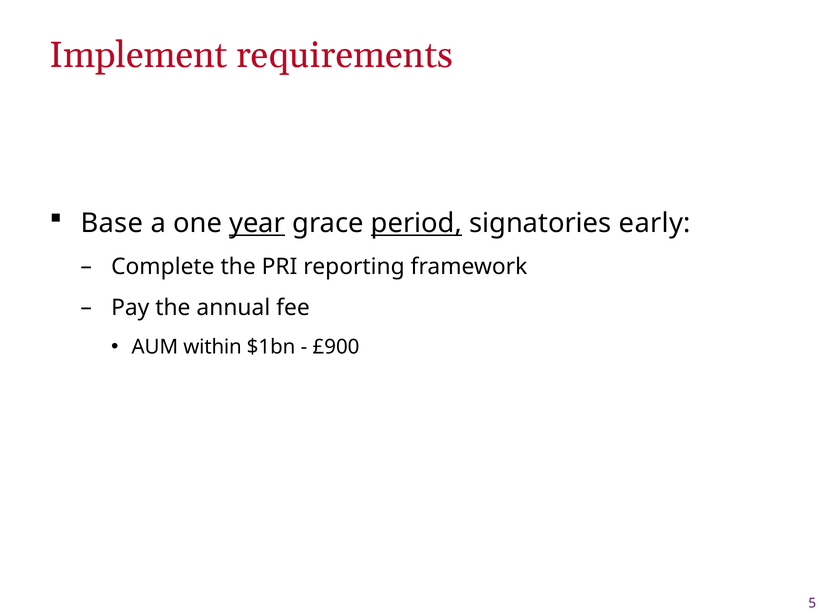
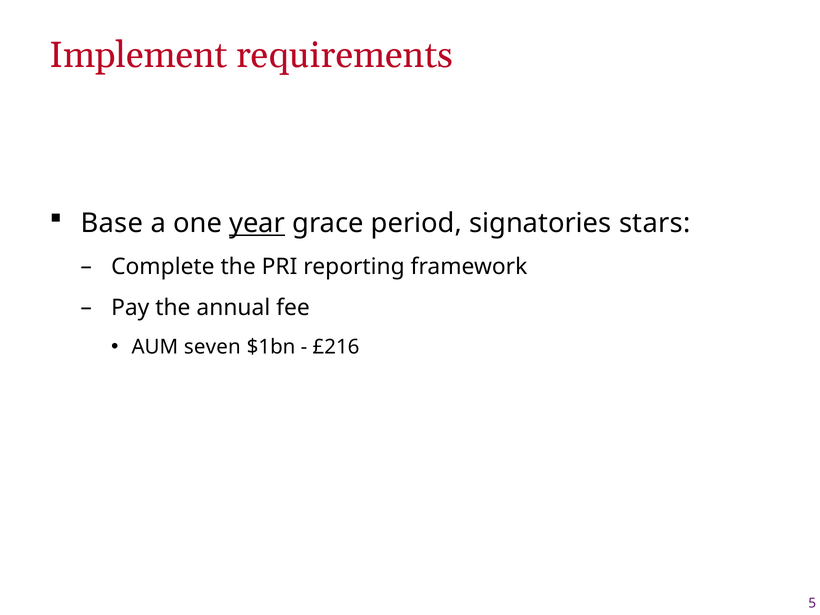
period underline: present -> none
early: early -> stars
within: within -> seven
£900: £900 -> £216
